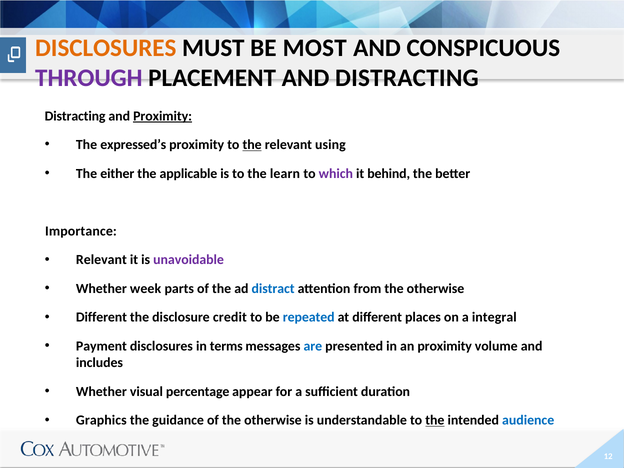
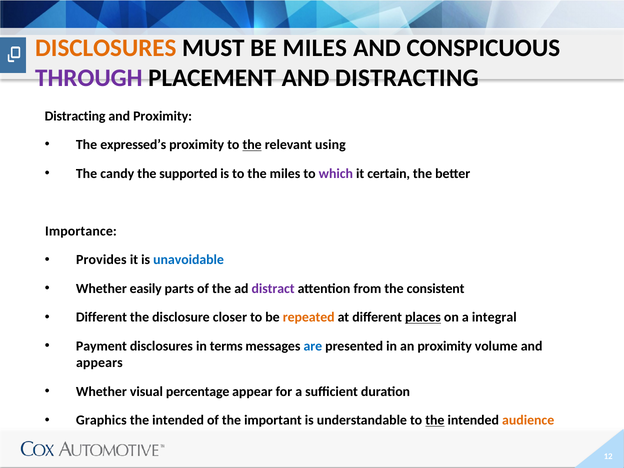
BE MOST: MOST -> MILES
Proximity at (163, 116) underline: present -> none
either: either -> candy
applicable: applicable -> supported
the learn: learn -> miles
behind: behind -> certain
Relevant at (101, 260): Relevant -> Provides
unavoidable colour: purple -> blue
week: week -> easily
distract colour: blue -> purple
from the otherwise: otherwise -> consistent
credit: credit -> closer
repeated colour: blue -> orange
places underline: none -> present
includes: includes -> appears
guidance at (178, 420): guidance -> intended
of the otherwise: otherwise -> important
audience colour: blue -> orange
